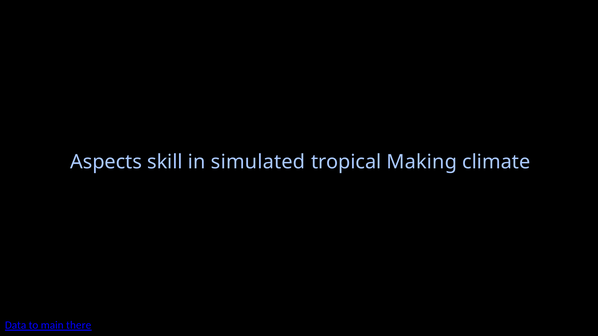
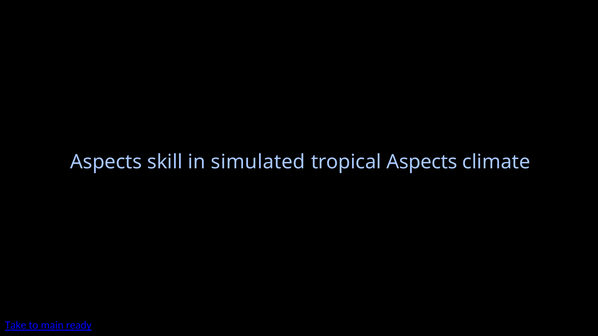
tropical Making: Making -> Aspects
Data: Data -> Take
there: there -> ready
